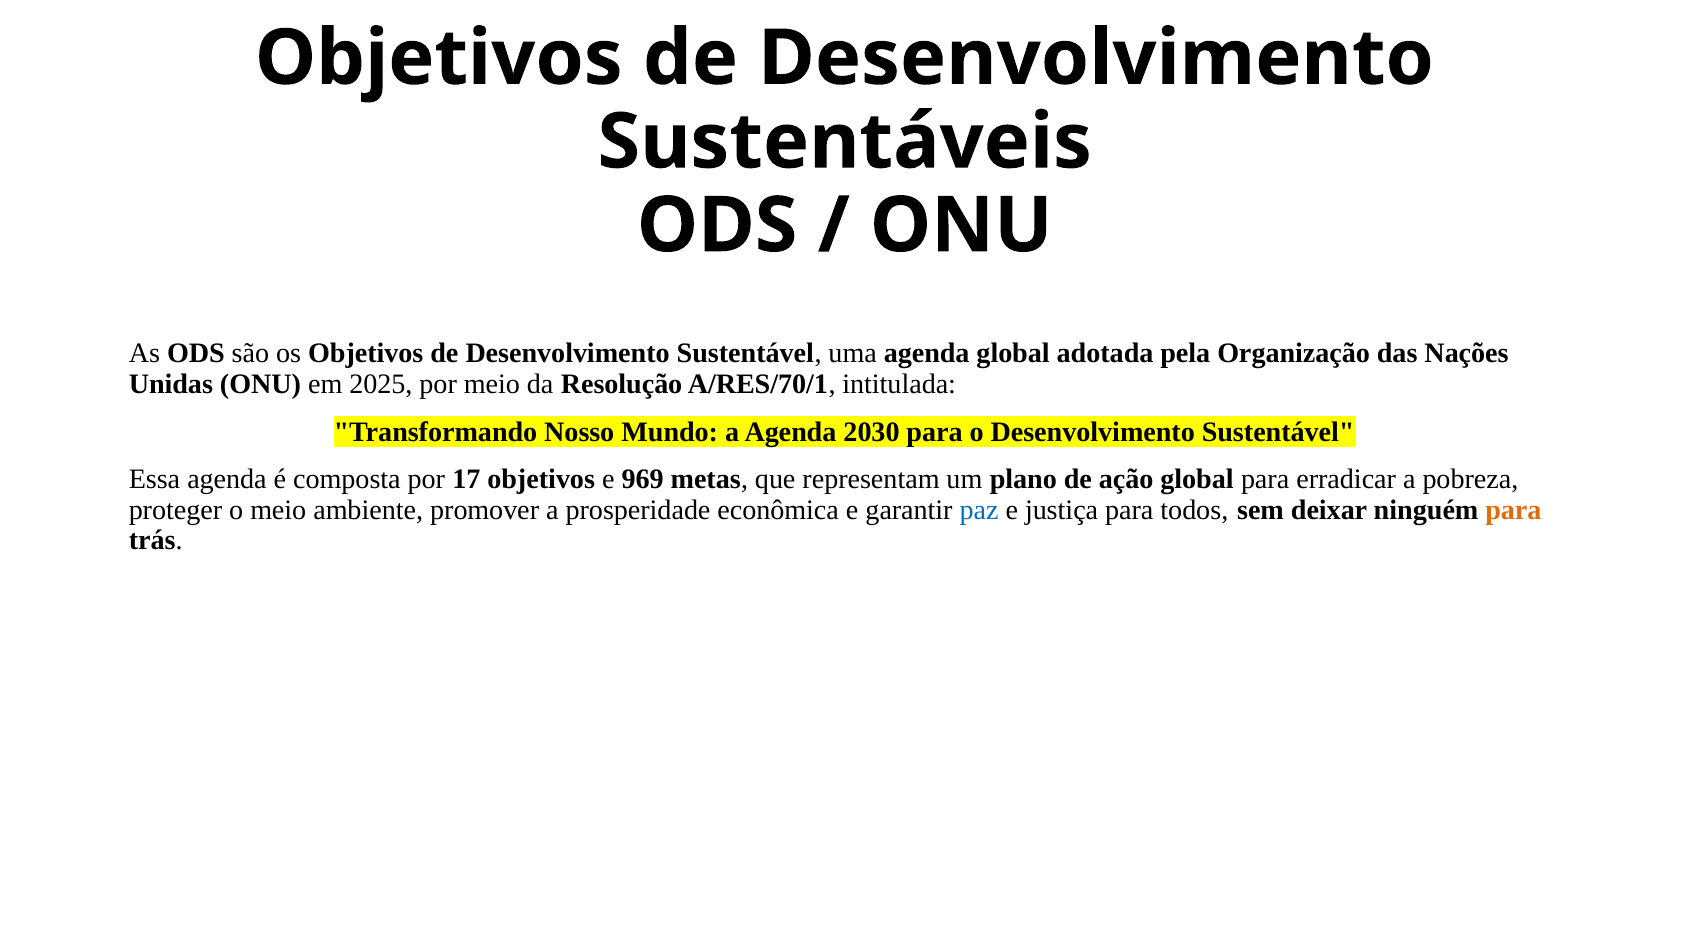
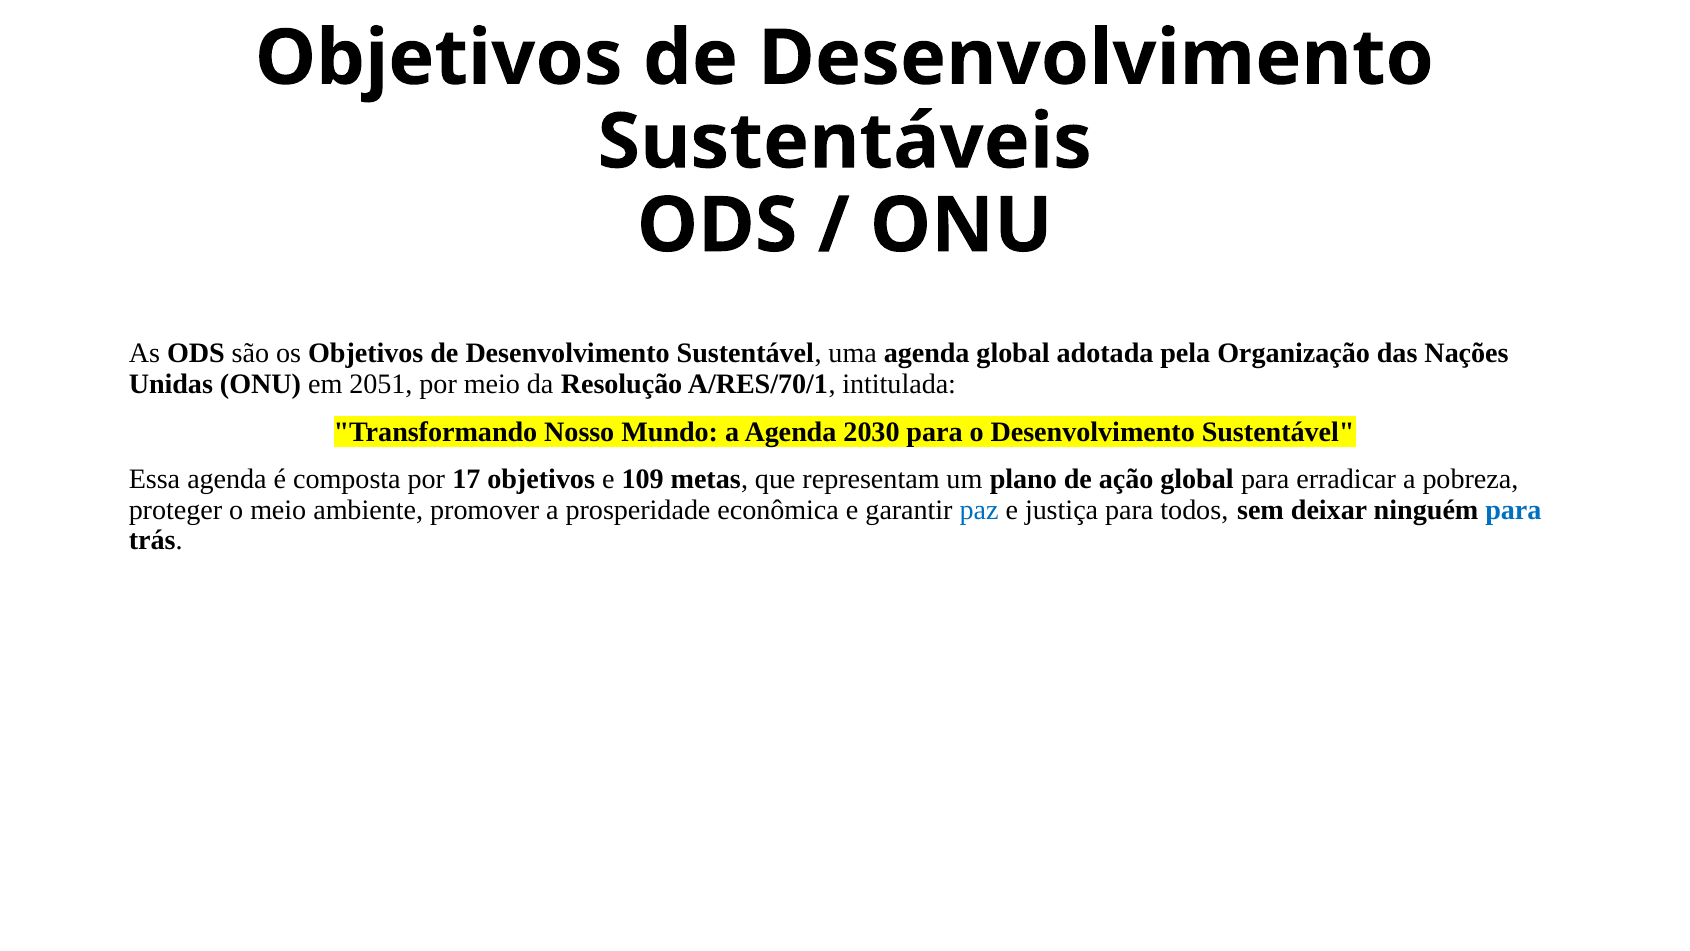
2025: 2025 -> 2051
969: 969 -> 109
para at (1513, 510) colour: orange -> blue
